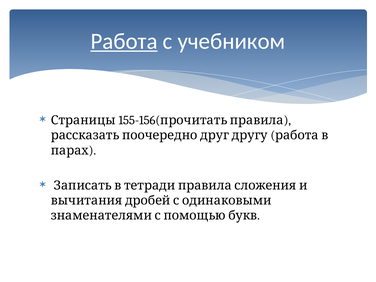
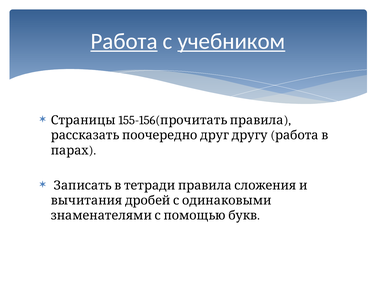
учебником underline: none -> present
